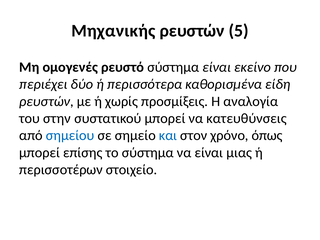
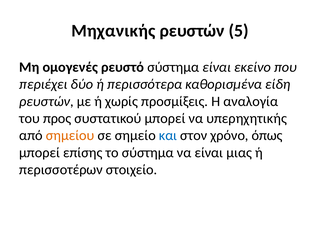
στην: στην -> προς
κατευθύνσεις: κατευθύνσεις -> υπερηχητικής
σημείου colour: blue -> orange
